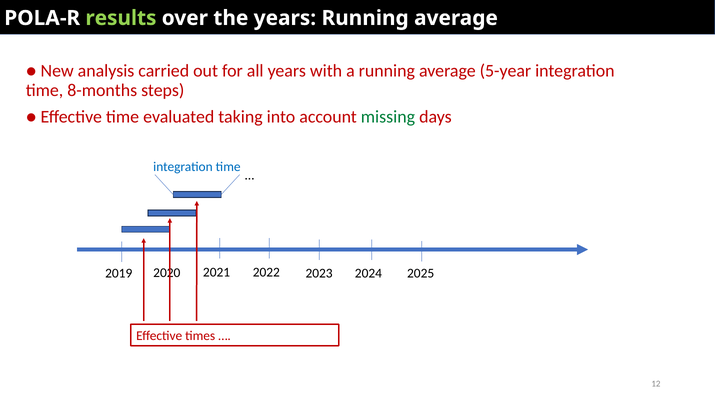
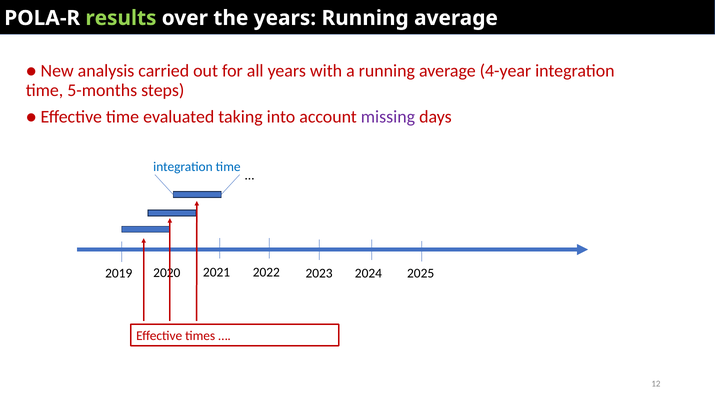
5-year: 5-year -> 4-year
8-months: 8-months -> 5-months
missing colour: green -> purple
